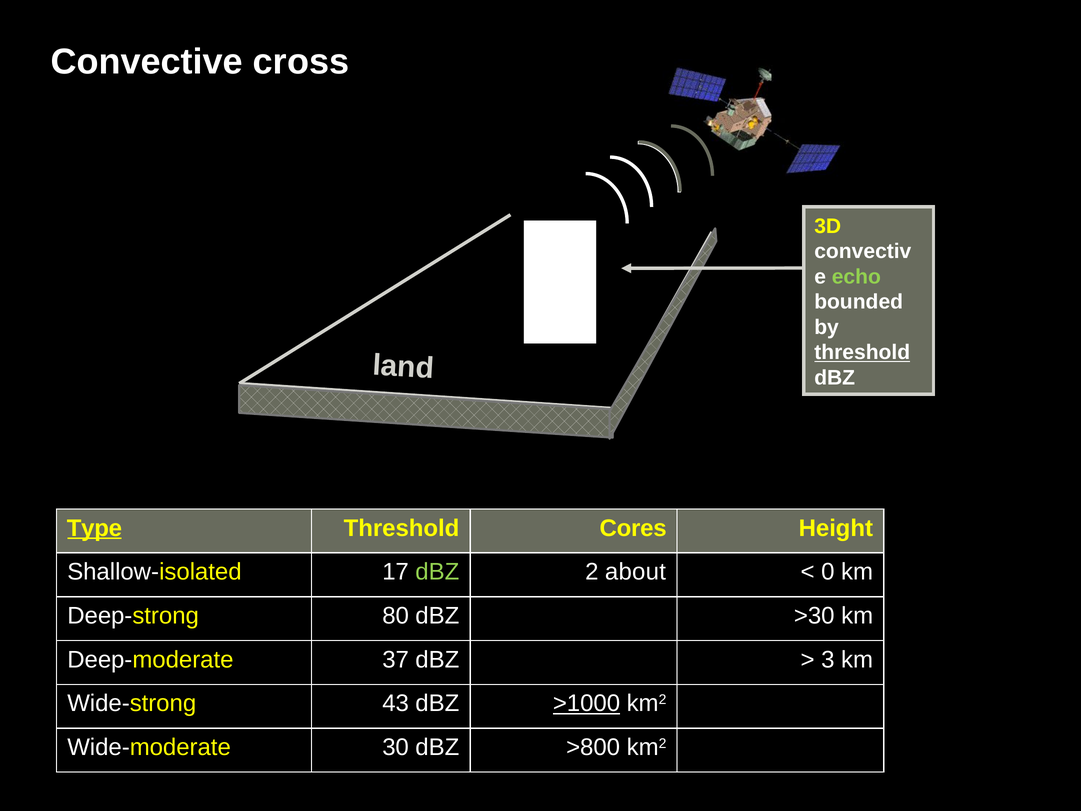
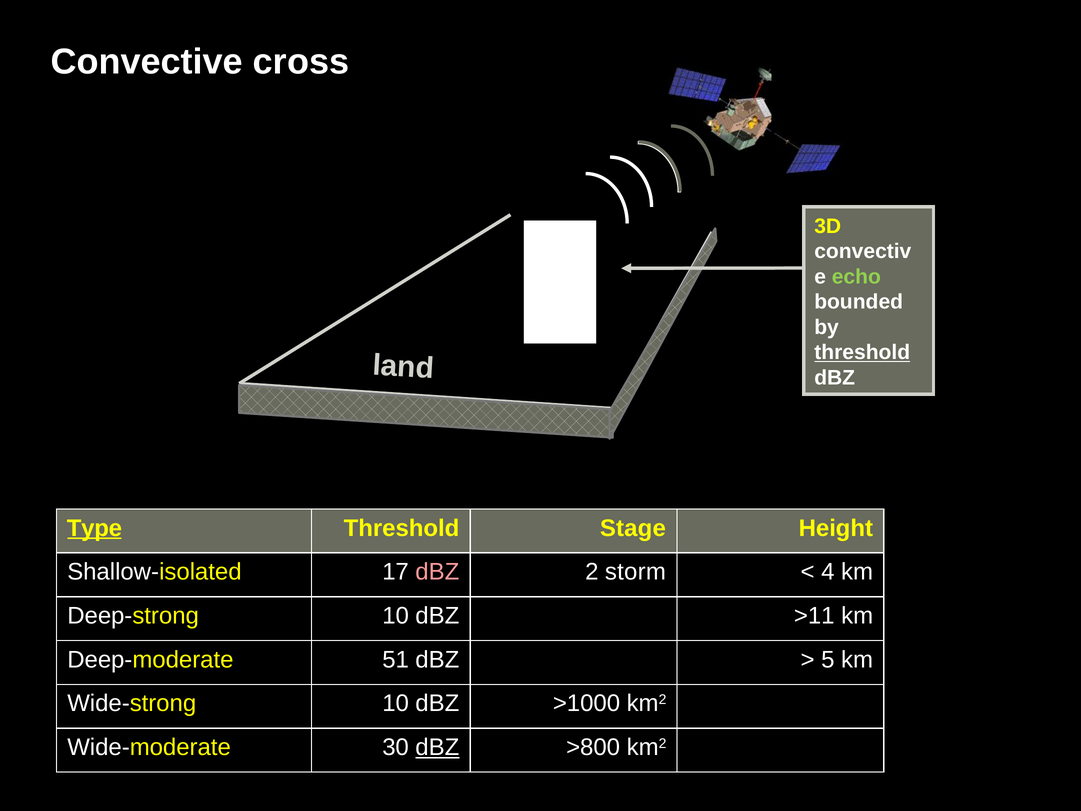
Cores: Cores -> Stage
dBZ at (437, 572) colour: light green -> pink
about: about -> storm
0: 0 -> 4
Deep-strong 80: 80 -> 10
>30: >30 -> >11
37: 37 -> 51
3: 3 -> 5
Wide-strong 43: 43 -> 10
>1000 underline: present -> none
dBZ at (437, 747) underline: none -> present
